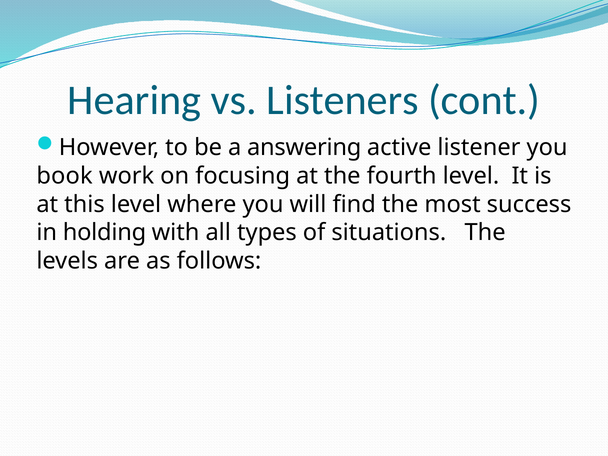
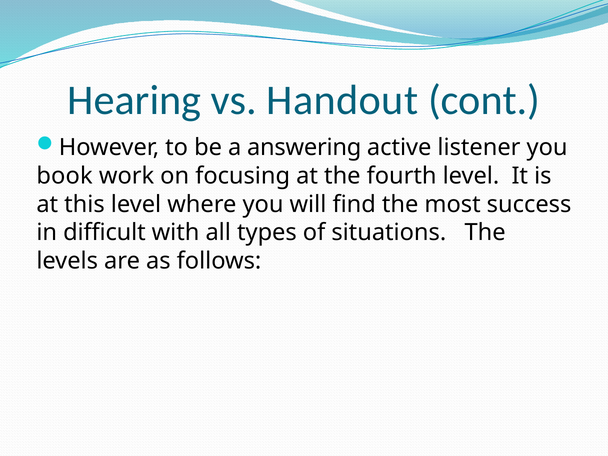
Listeners: Listeners -> Handout
holding: holding -> difficult
